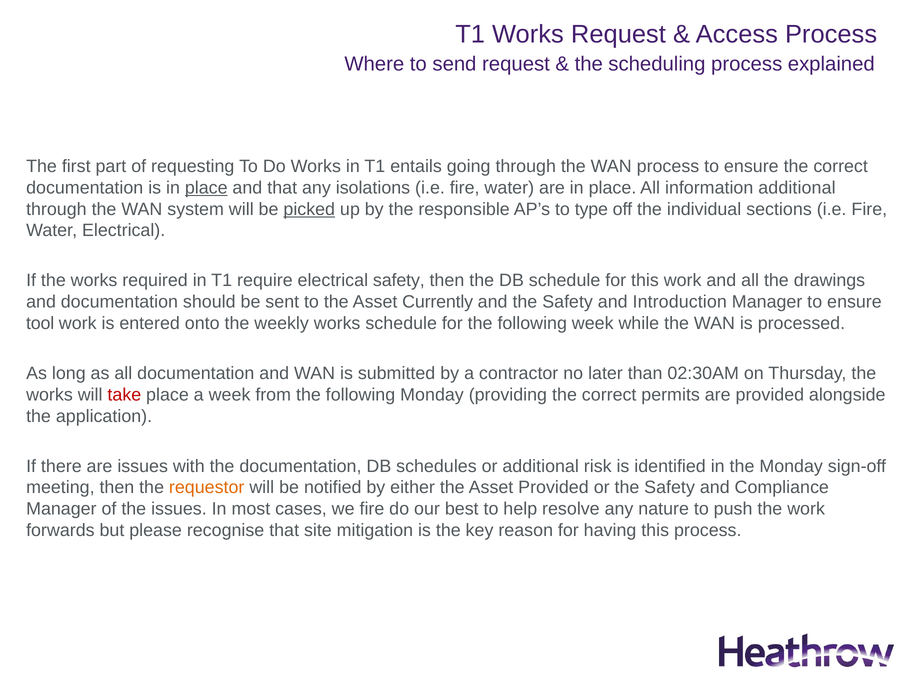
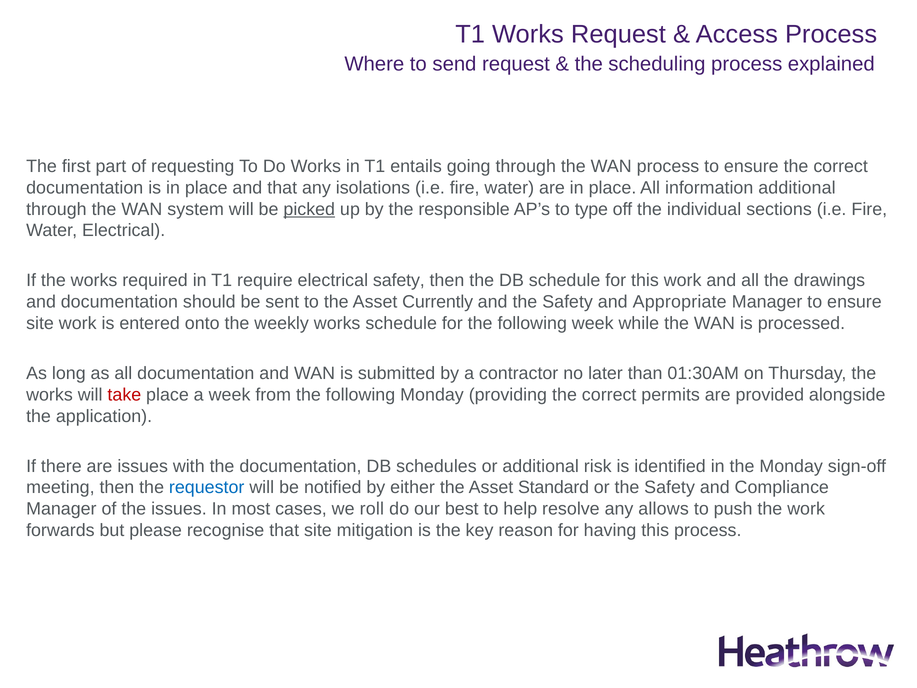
place at (206, 188) underline: present -> none
Introduction: Introduction -> Appropriate
tool at (40, 323): tool -> site
02:30AM: 02:30AM -> 01:30AM
requestor colour: orange -> blue
Asset Provided: Provided -> Standard
we fire: fire -> roll
nature: nature -> allows
